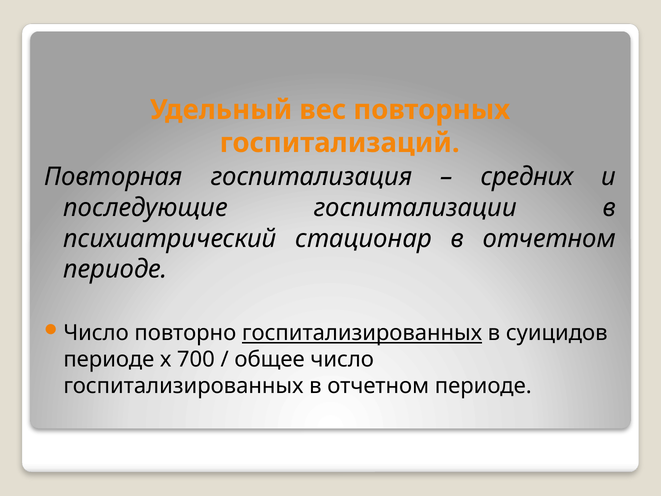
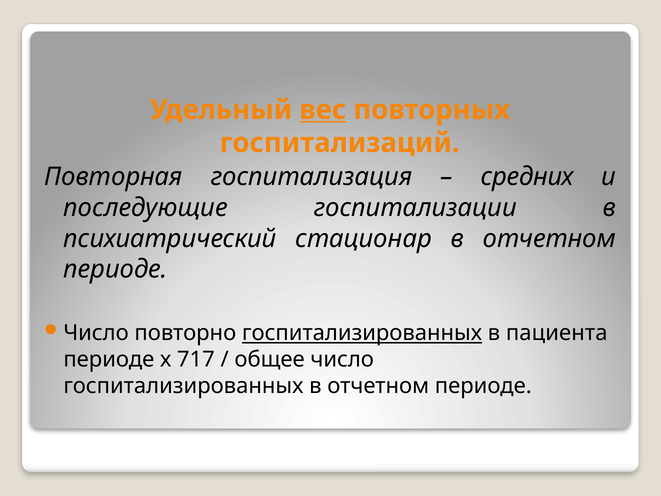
вес underline: none -> present
суицидов: суицидов -> пациента
700: 700 -> 717
